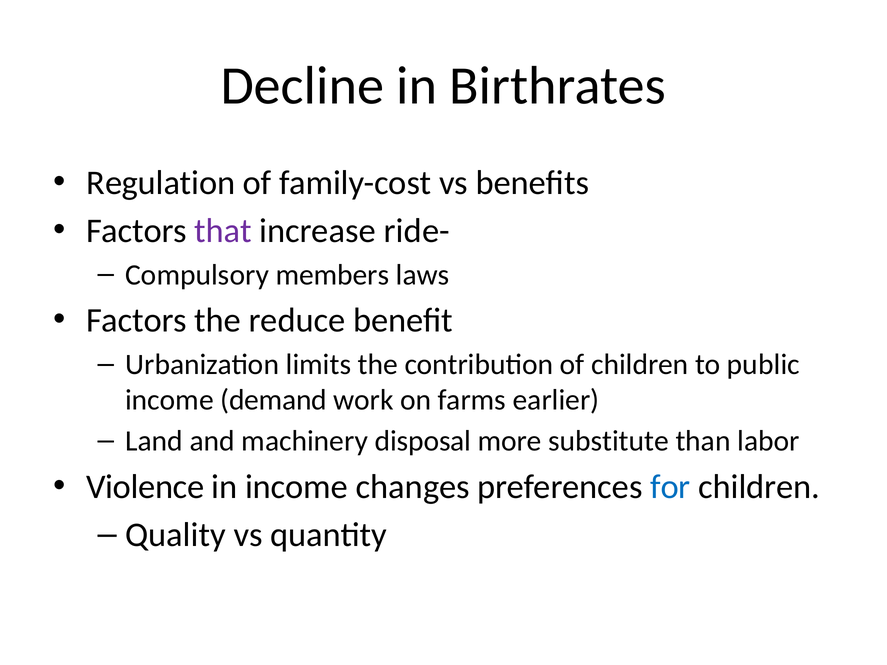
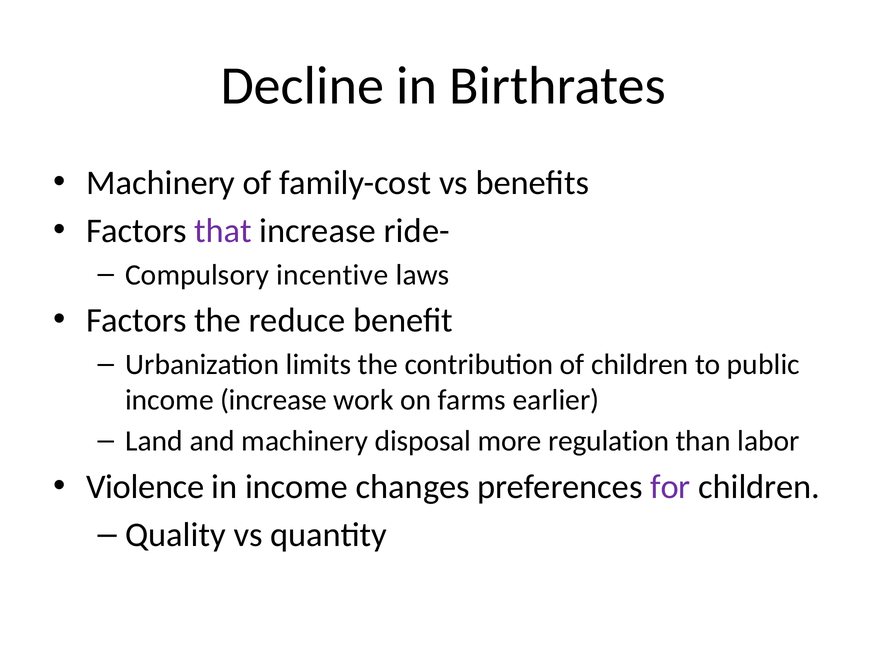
Regulation at (161, 183): Regulation -> Machinery
members: members -> incentive
income demand: demand -> increase
substitute: substitute -> regulation
for colour: blue -> purple
